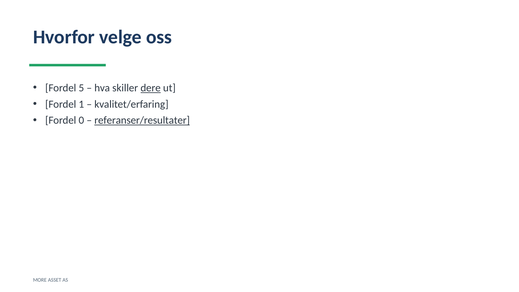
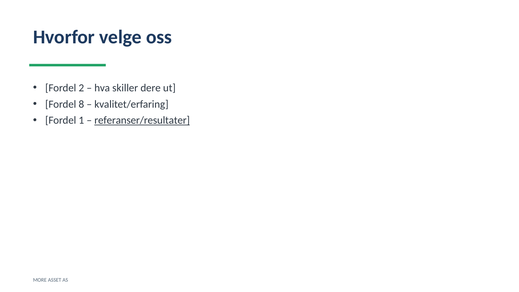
5: 5 -> 2
dere underline: present -> none
1: 1 -> 8
0: 0 -> 1
